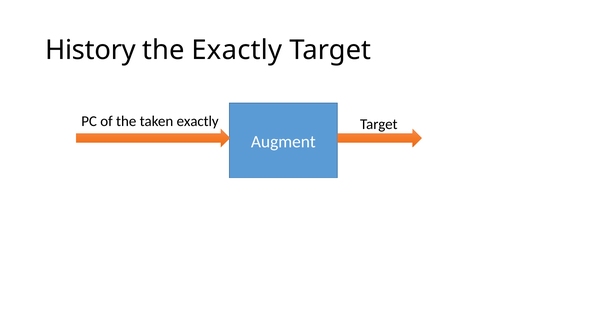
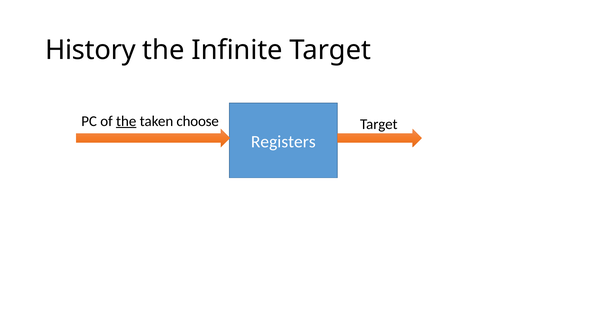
the Exactly: Exactly -> Infinite
the at (126, 121) underline: none -> present
taken exactly: exactly -> choose
Augment: Augment -> Registers
